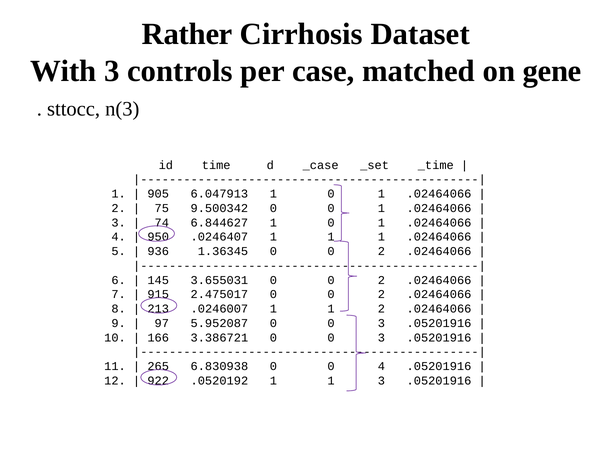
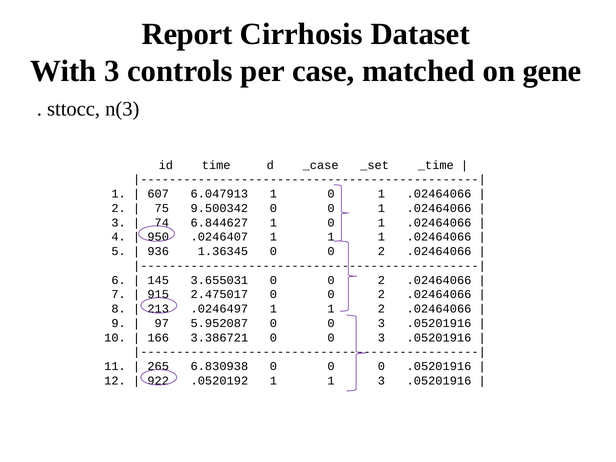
Rather: Rather -> Report
905: 905 -> 607
.0246007: .0246007 -> .0246497
0 0 4: 4 -> 0
